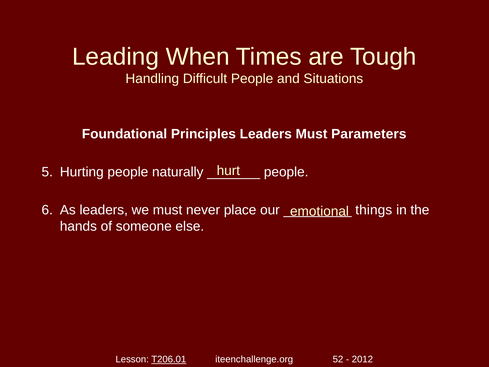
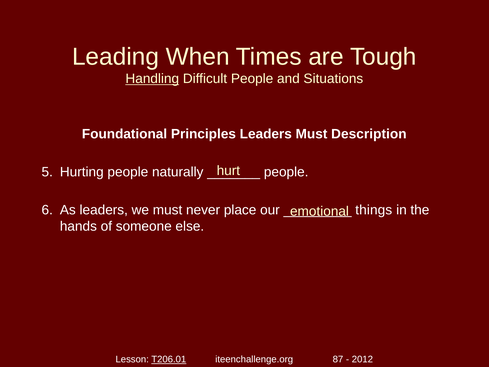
Handling underline: none -> present
Parameters: Parameters -> Description
52: 52 -> 87
